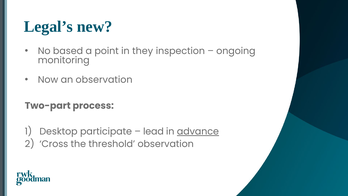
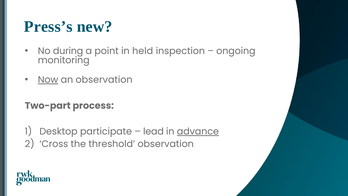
Legal’s: Legal’s -> Press’s
based: based -> during
they: they -> held
Now underline: none -> present
